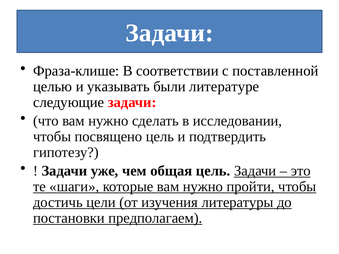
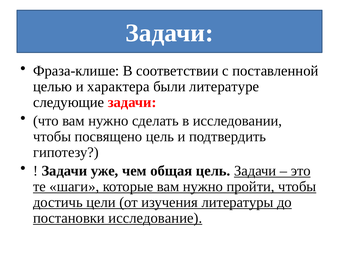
указывать: указывать -> характера
предполагаем: предполагаем -> исследование
